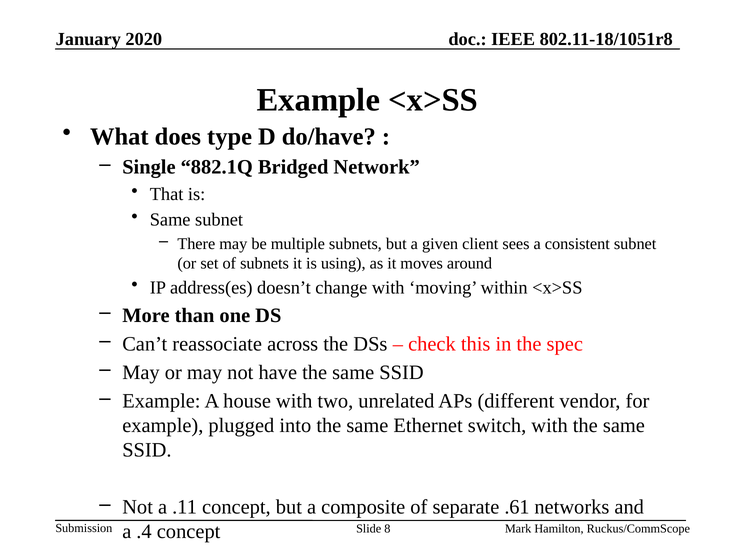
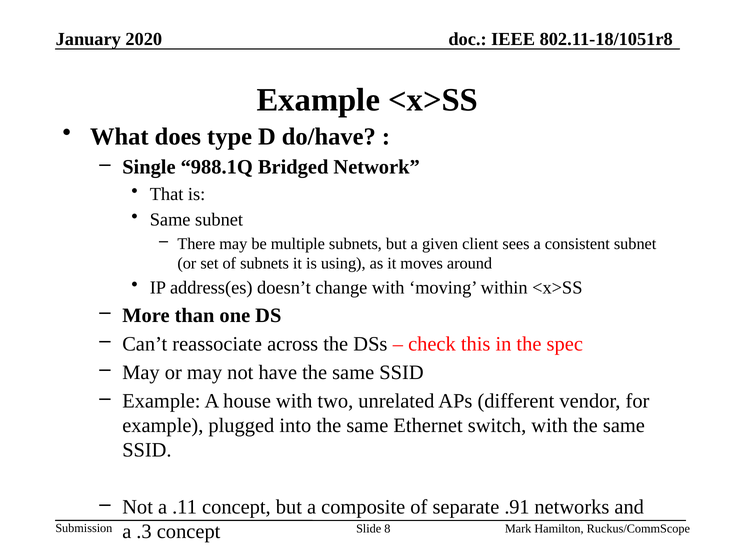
882.1Q: 882.1Q -> 988.1Q
.61: .61 -> .91
.4: .4 -> .3
